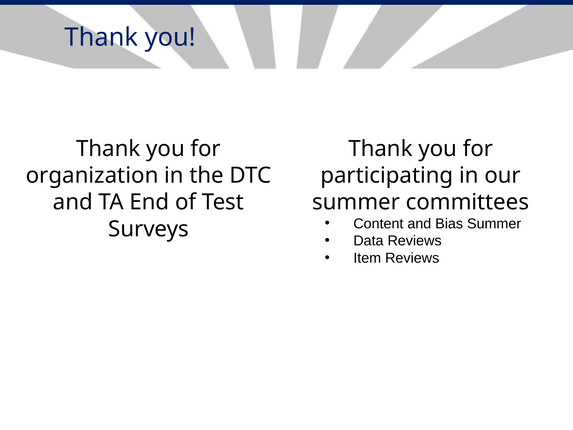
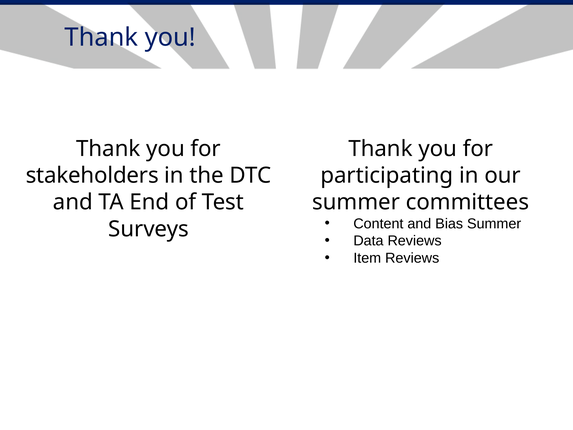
organization: organization -> stakeholders
